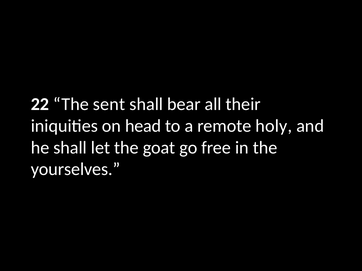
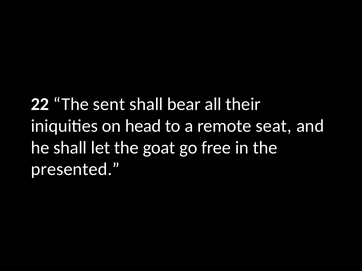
holy: holy -> seat
yourselves: yourselves -> presented
